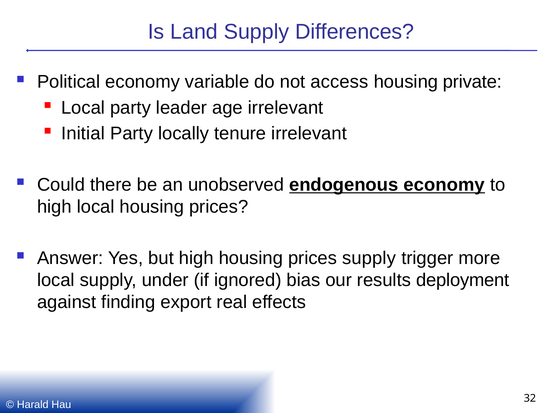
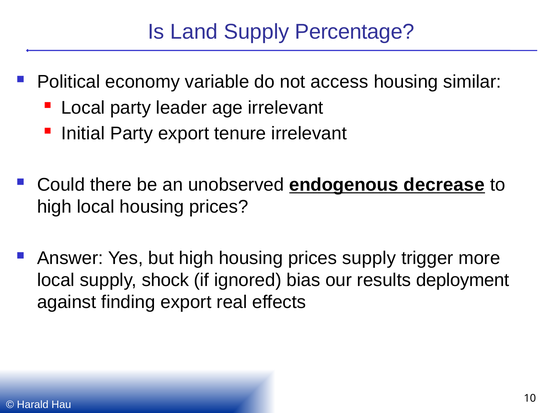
Differences: Differences -> Percentage
private: private -> similar
Party locally: locally -> export
endogenous economy: economy -> decrease
under: under -> shock
32: 32 -> 10
